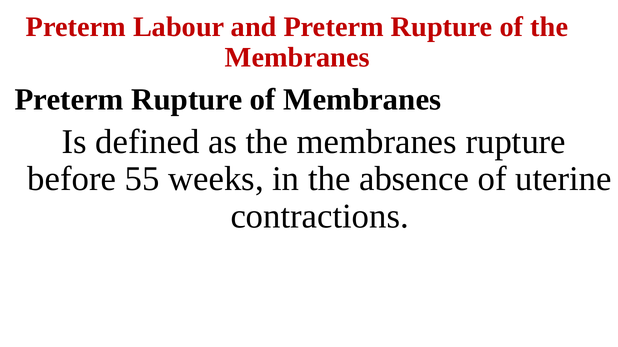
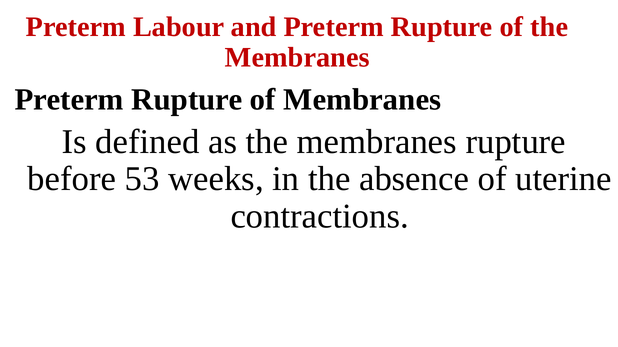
55: 55 -> 53
